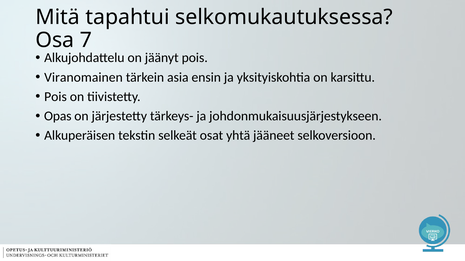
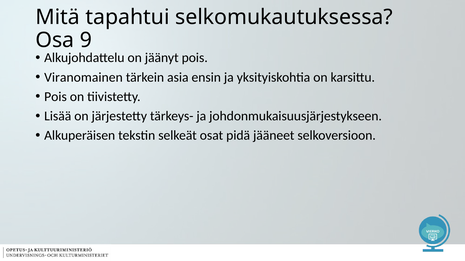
7: 7 -> 9
Opas: Opas -> Lisää
yhtä: yhtä -> pidä
